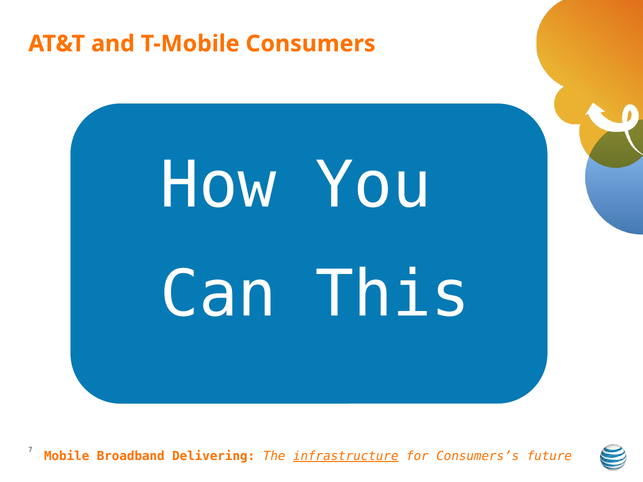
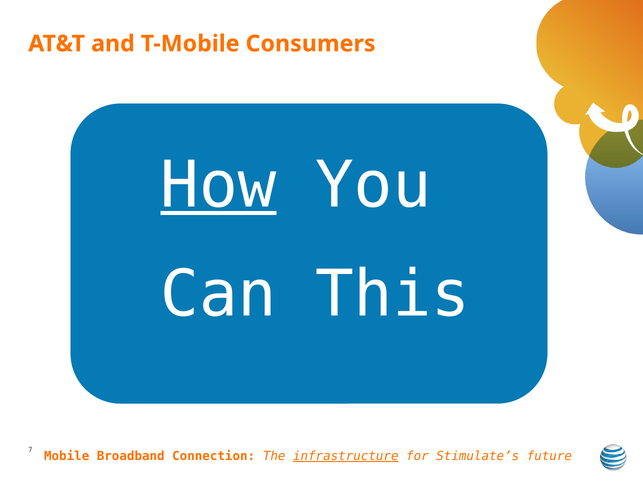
How underline: none -> present
Delivering: Delivering -> Connection
Consumers’s: Consumers’s -> Stimulate’s
